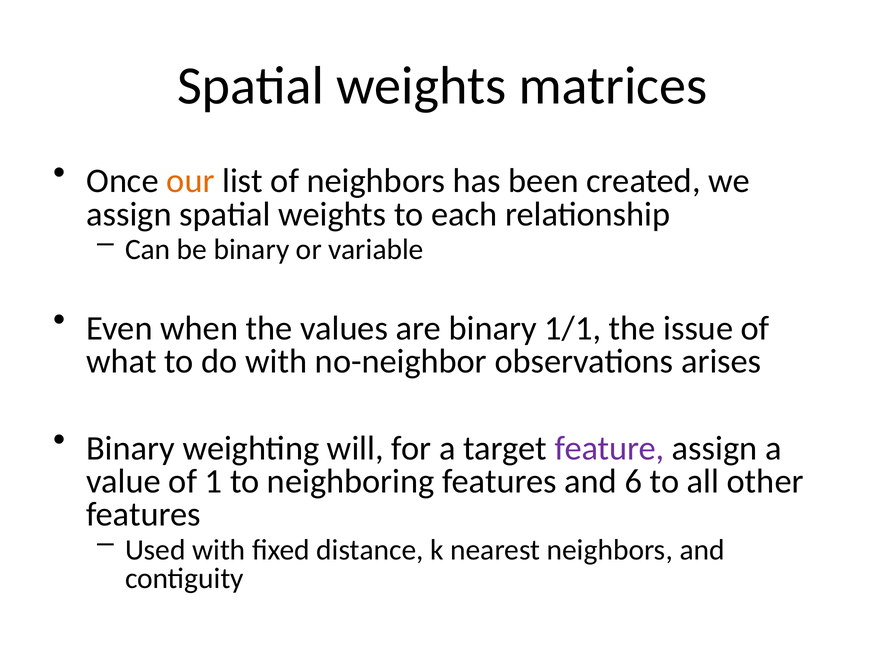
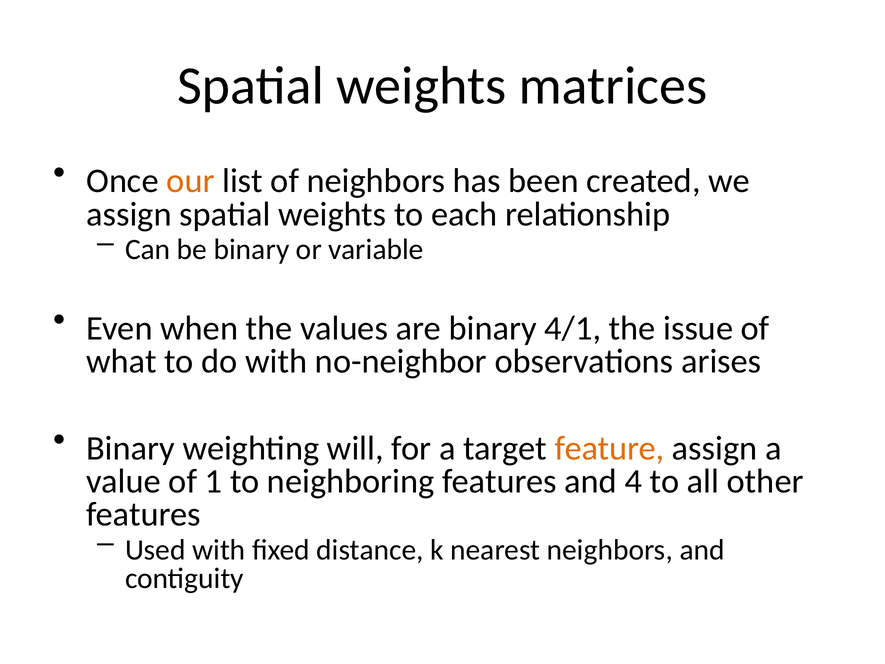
1/1: 1/1 -> 4/1
feature colour: purple -> orange
6: 6 -> 4
